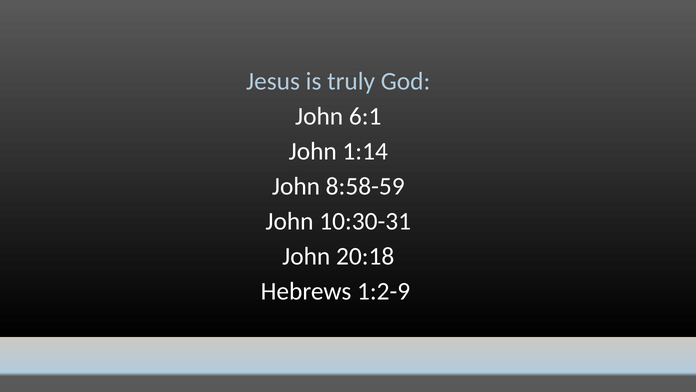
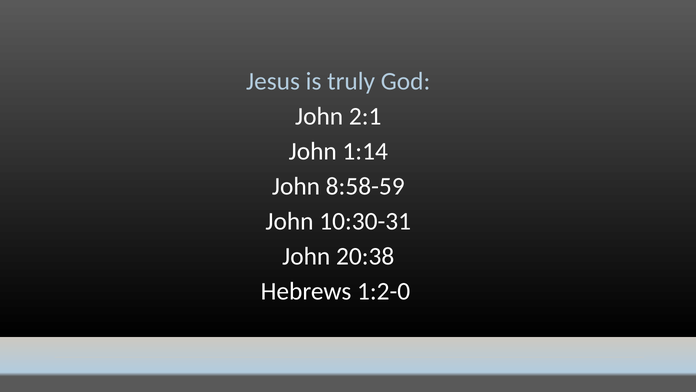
6:1: 6:1 -> 2:1
20:18: 20:18 -> 20:38
1:2-9: 1:2-9 -> 1:2-0
